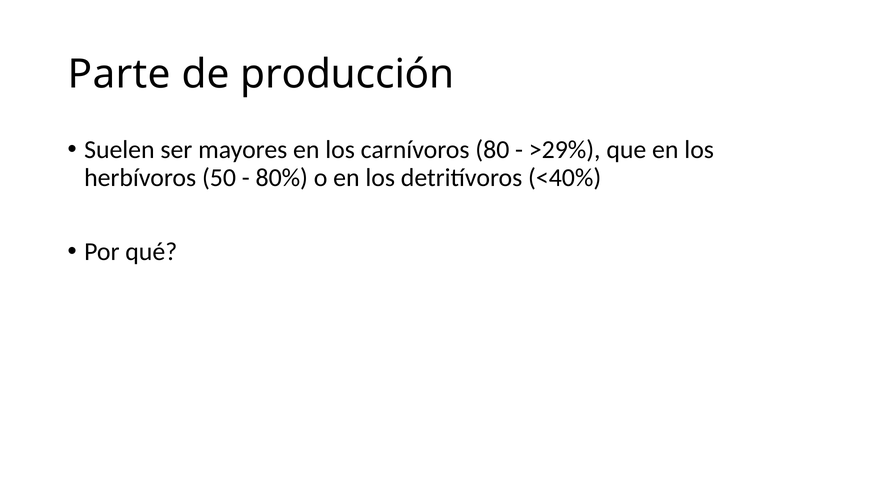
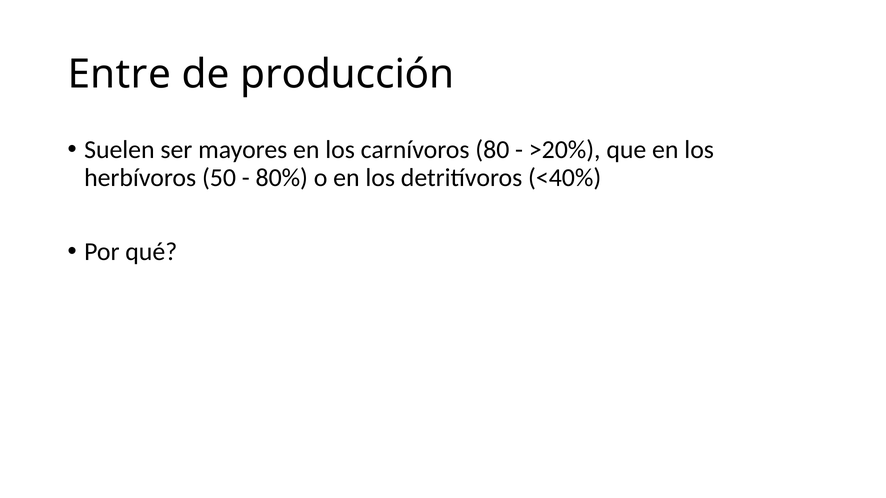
Parte: Parte -> Entre
>29%: >29% -> >20%
